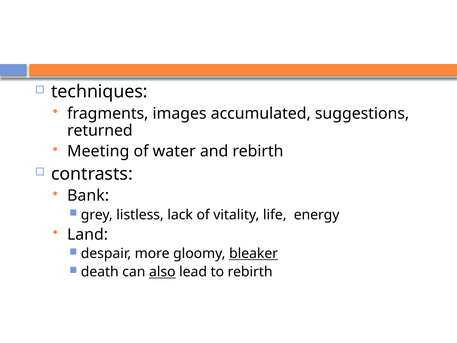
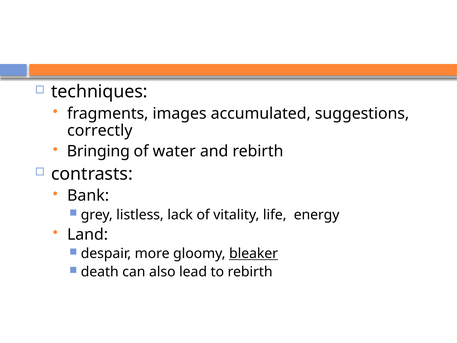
returned: returned -> correctly
Meeting: Meeting -> Bringing
also underline: present -> none
